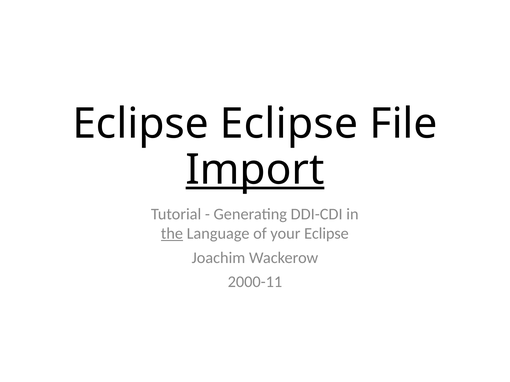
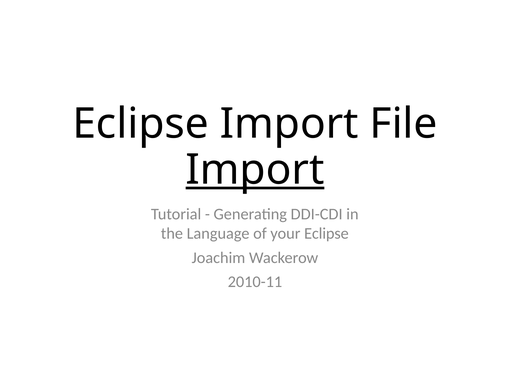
Eclipse Eclipse: Eclipse -> Import
the underline: present -> none
2000-11: 2000-11 -> 2010-11
